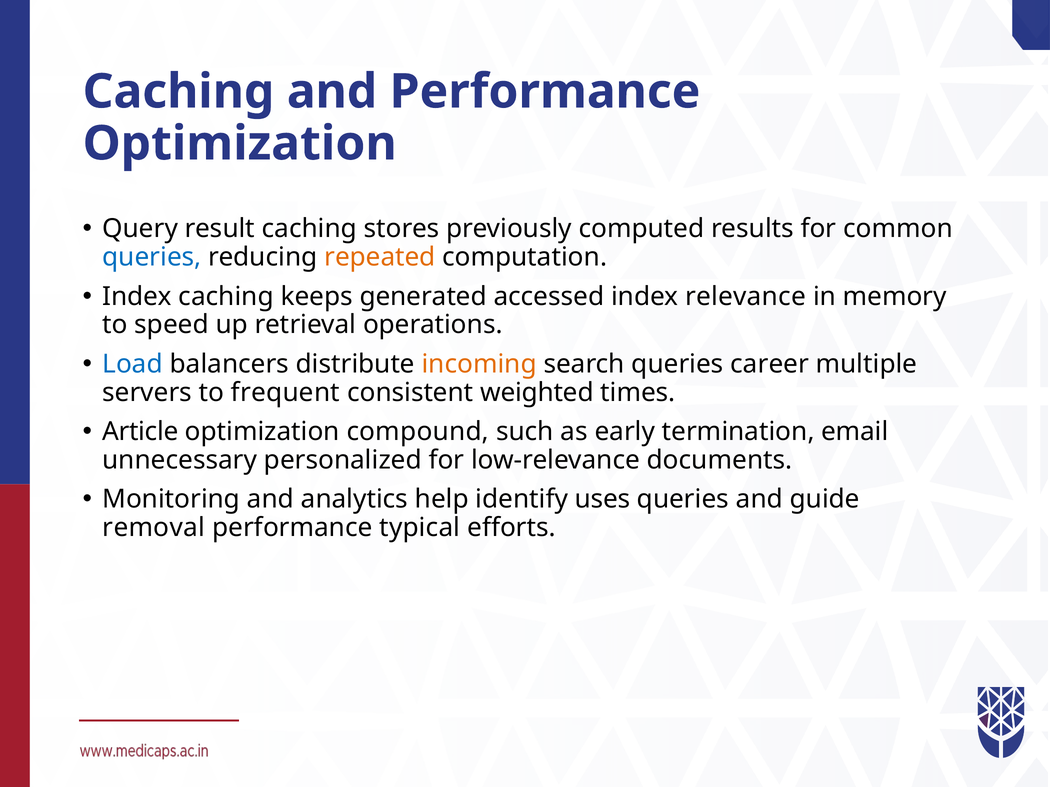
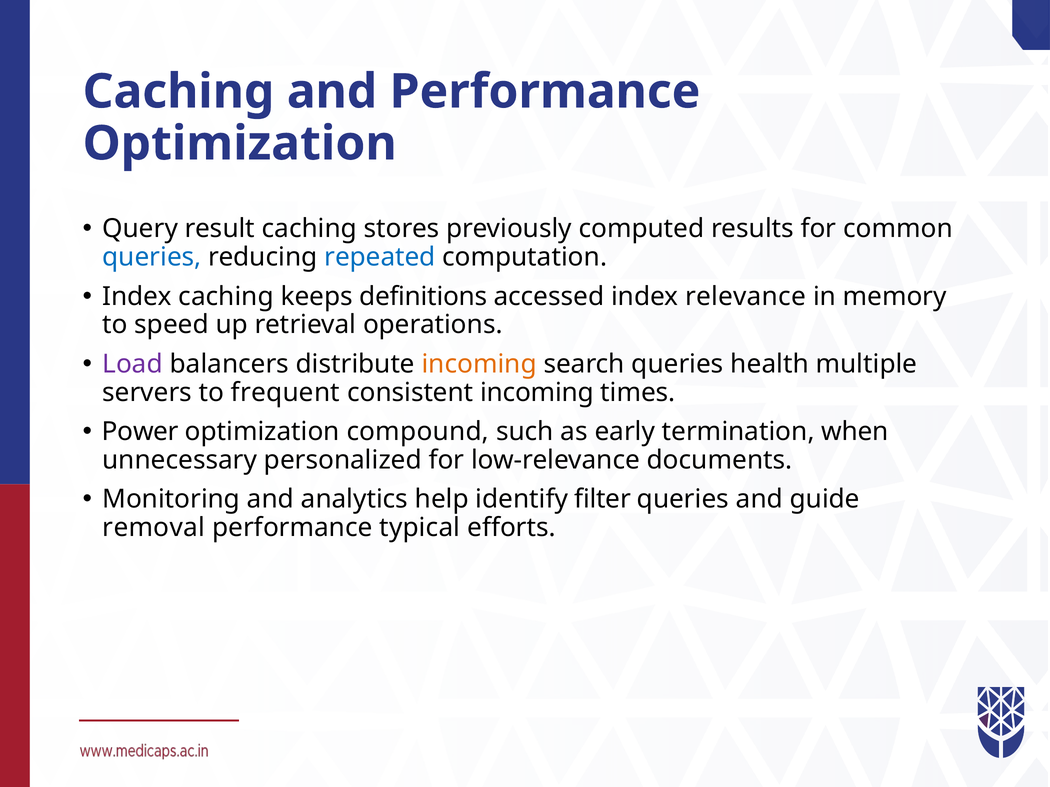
repeated colour: orange -> blue
generated: generated -> definitions
Load colour: blue -> purple
career: career -> health
consistent weighted: weighted -> incoming
Article: Article -> Power
email: email -> when
uses: uses -> filter
